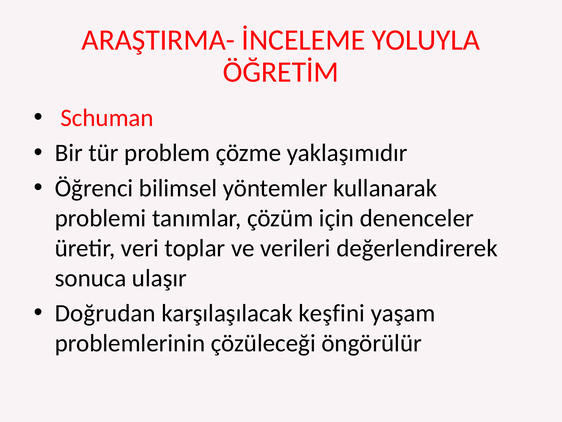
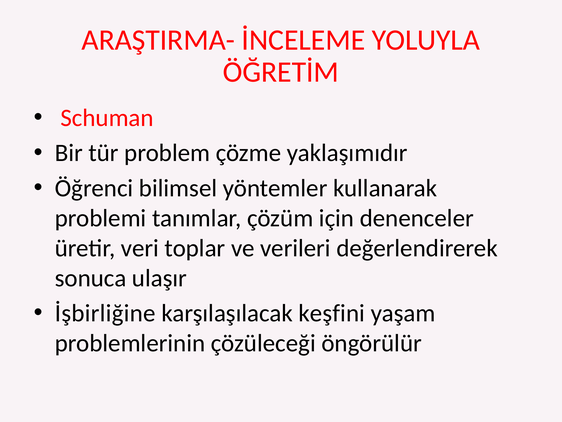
Doğrudan: Doğrudan -> İşbirliğine
